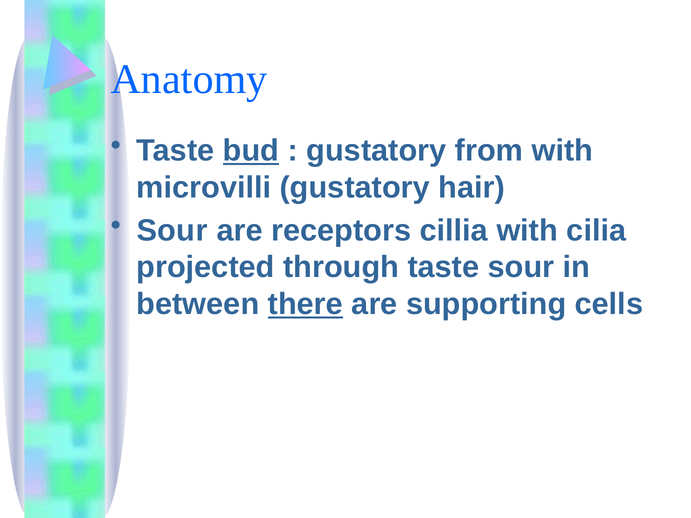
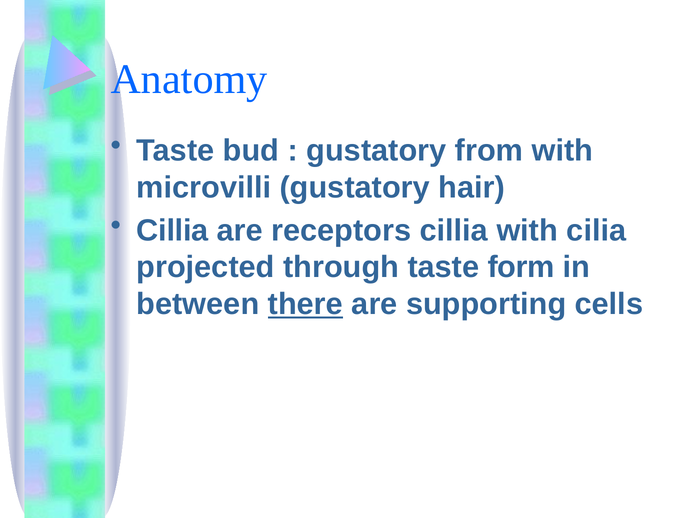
bud underline: present -> none
Sour at (172, 231): Sour -> Cillia
taste sour: sour -> form
